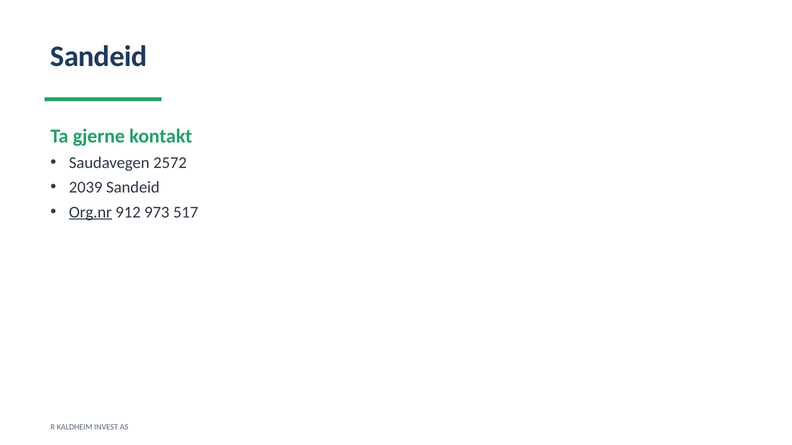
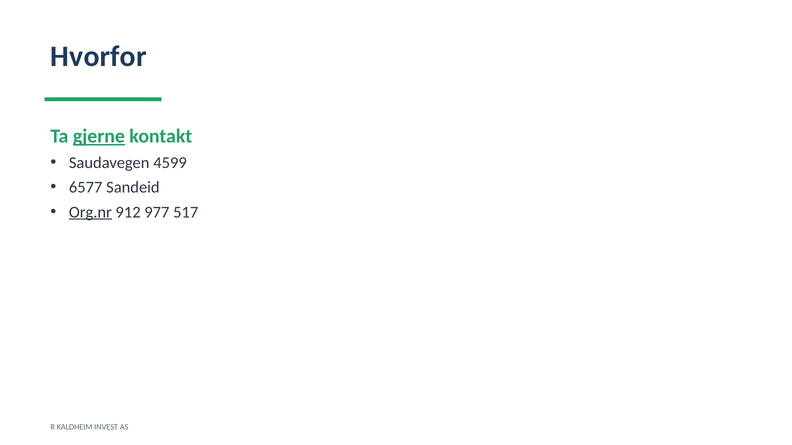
Sandeid at (99, 57): Sandeid -> Hvorfor
gjerne underline: none -> present
2572: 2572 -> 4599
2039: 2039 -> 6577
973: 973 -> 977
